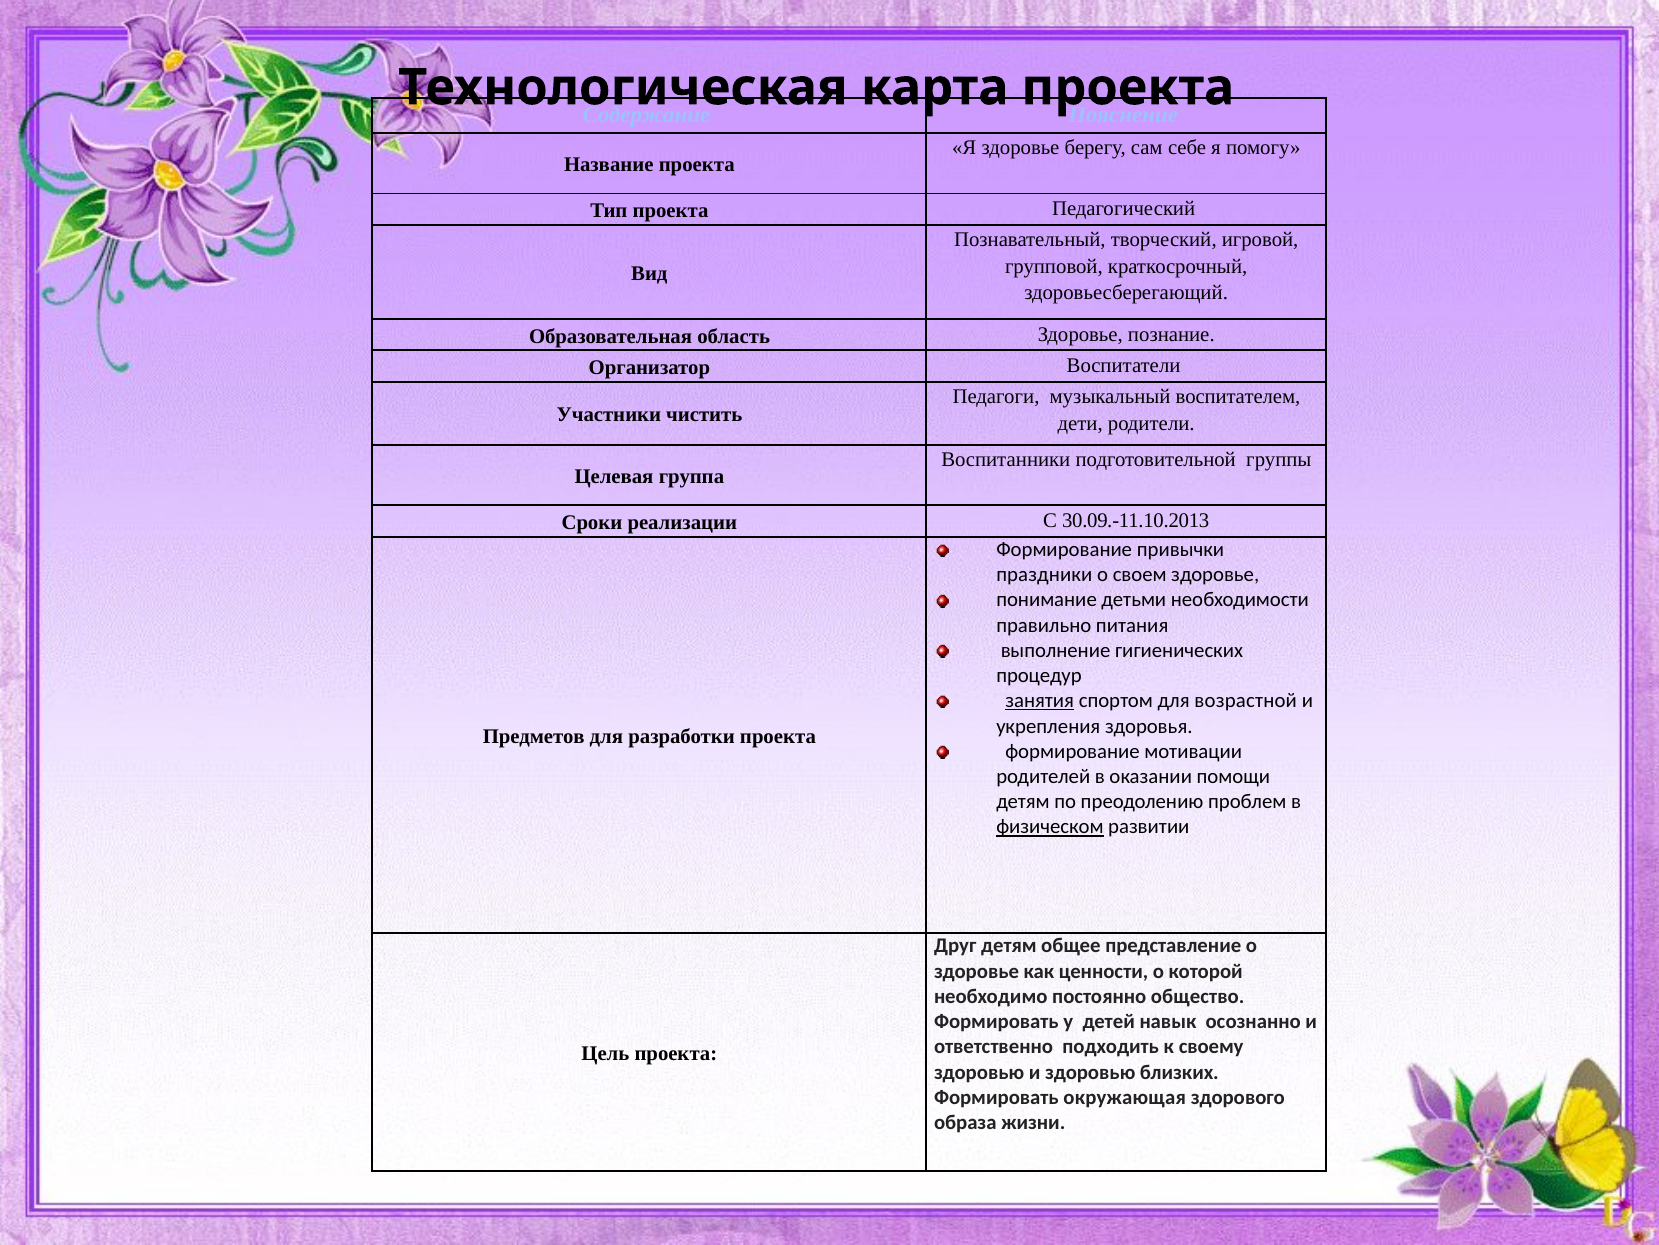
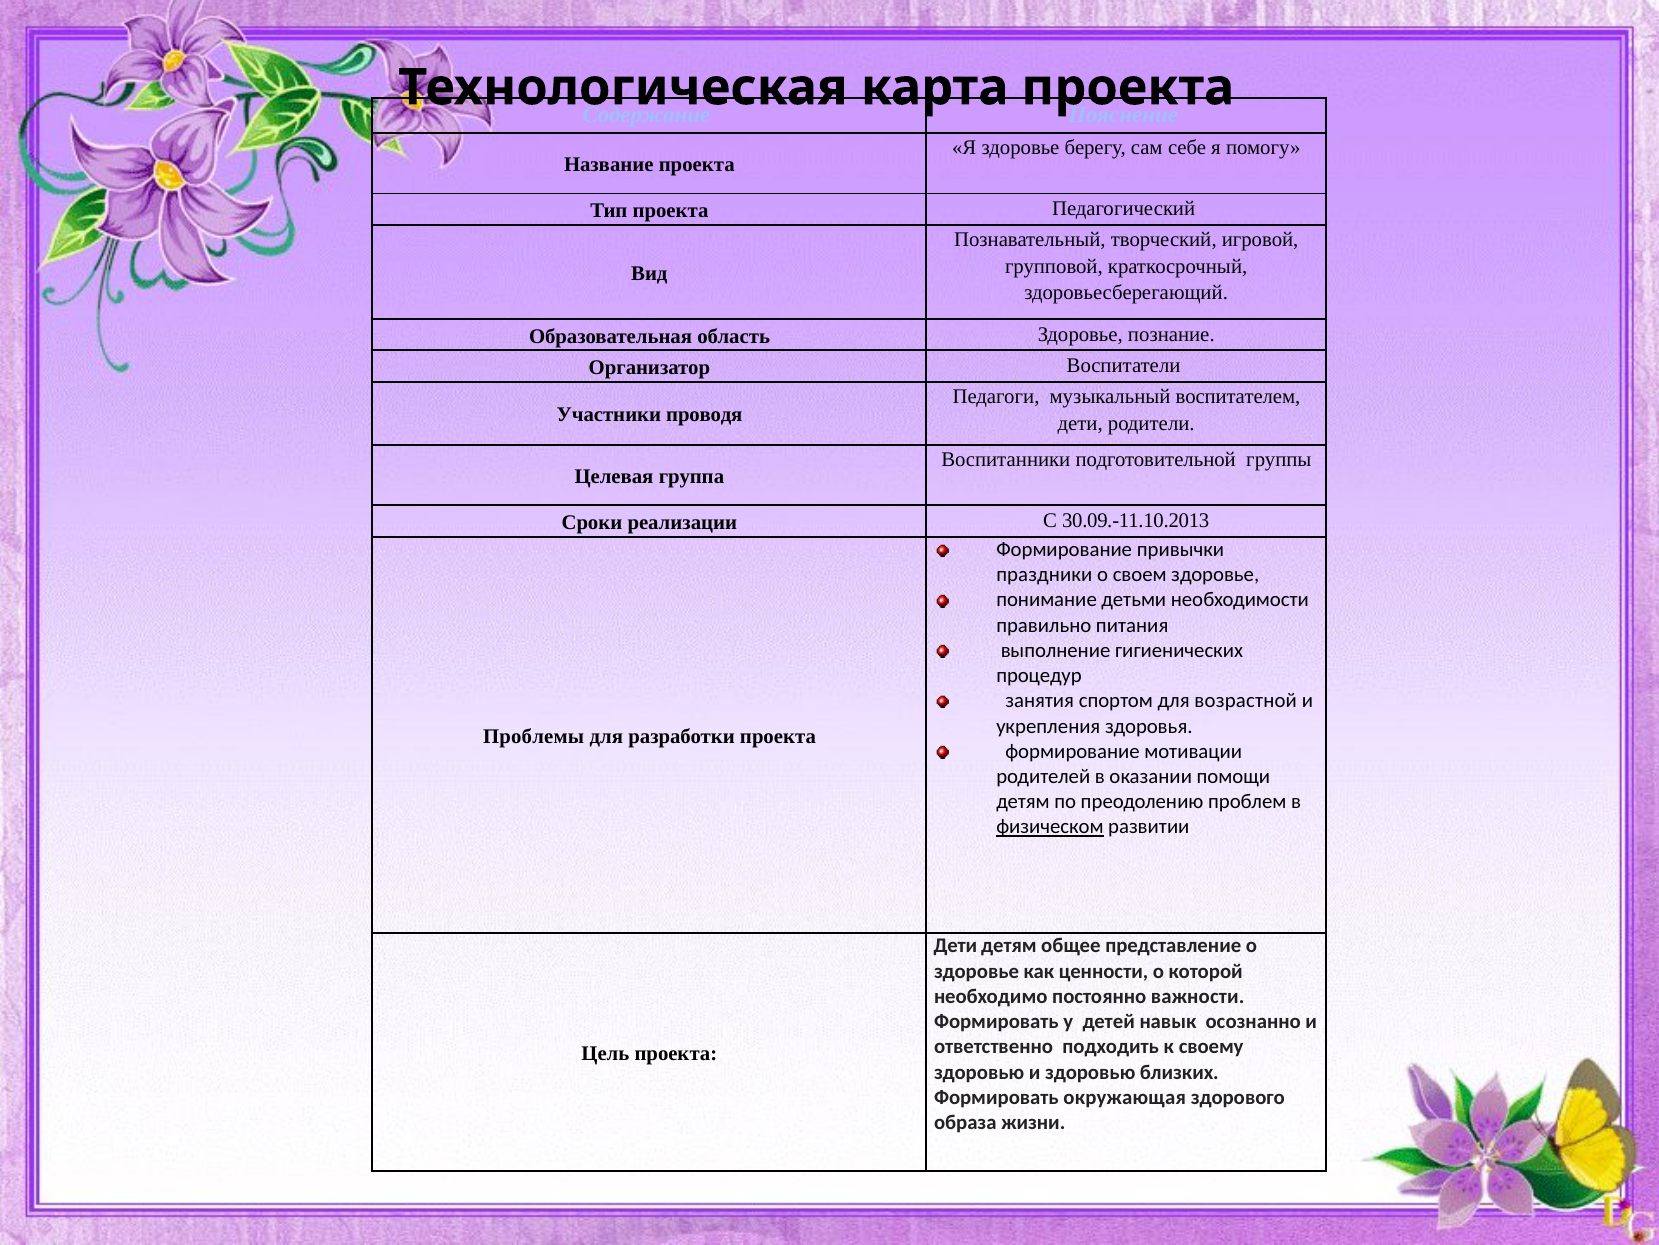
чистить: чистить -> проводя
занятия underline: present -> none
Предметов: Предметов -> Проблемы
Друг at (955, 946): Друг -> Дети
общество: общество -> важности
